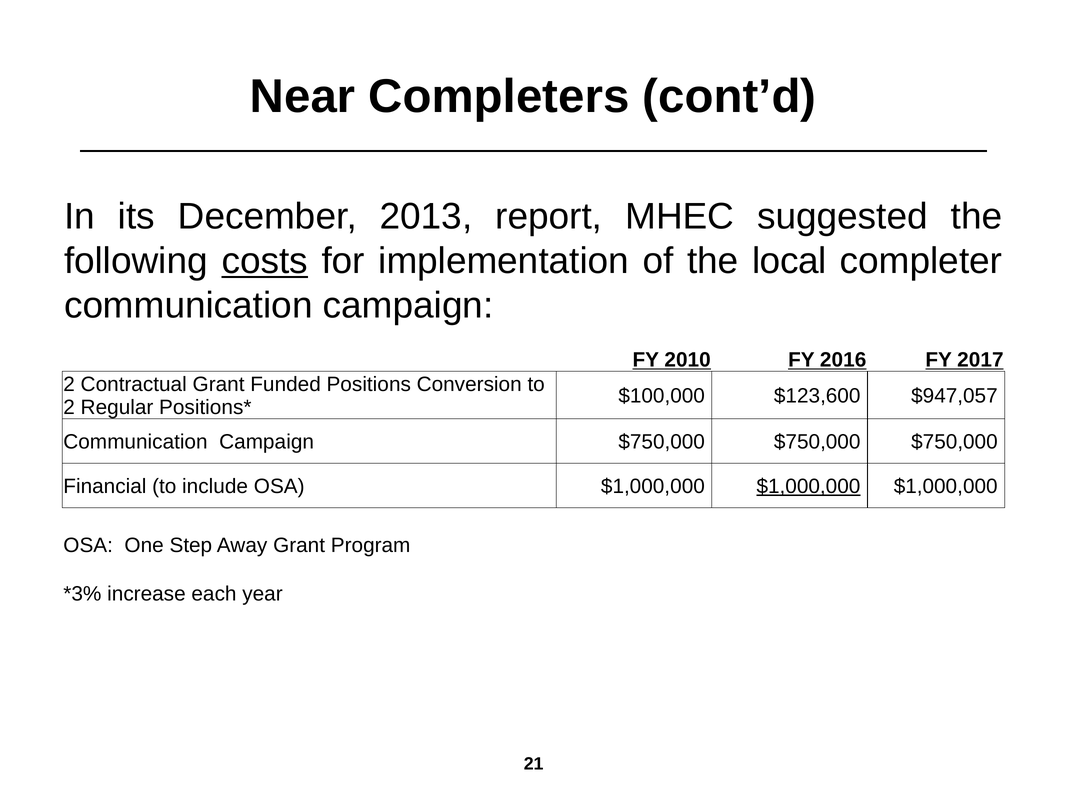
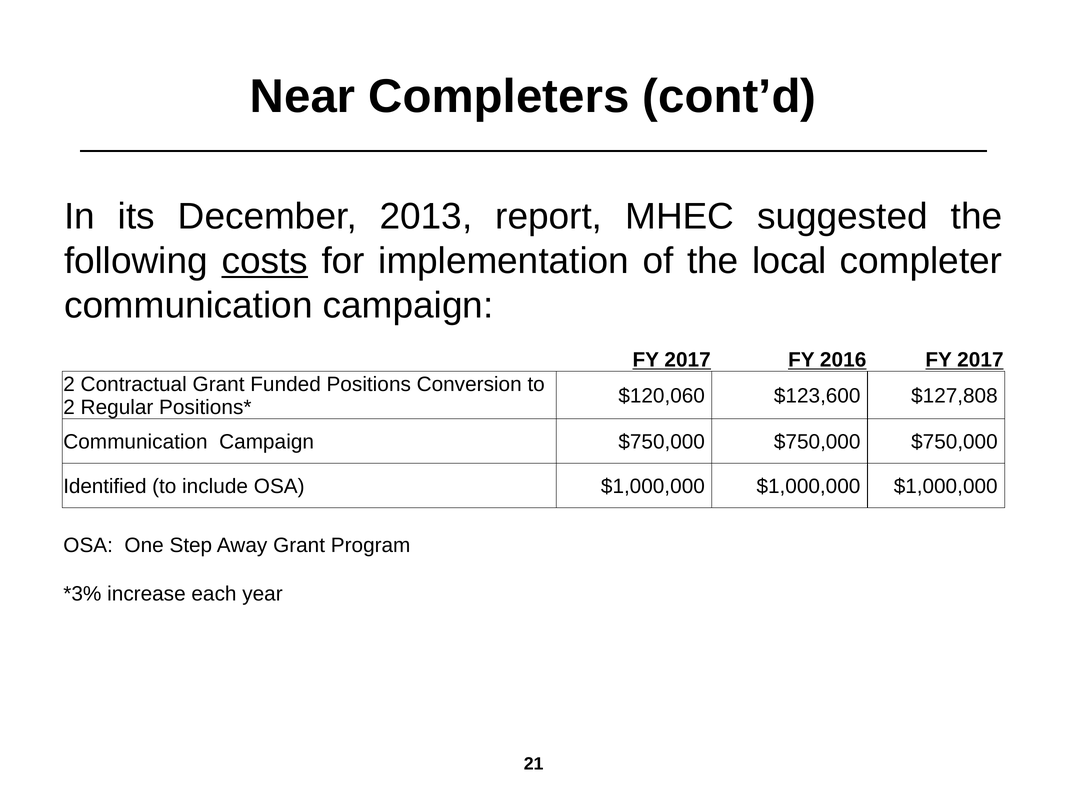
2010 at (688, 360): 2010 -> 2017
$100,000: $100,000 -> $120,060
$947,057: $947,057 -> $127,808
Financial: Financial -> Identified
$1,000,000 at (808, 487) underline: present -> none
